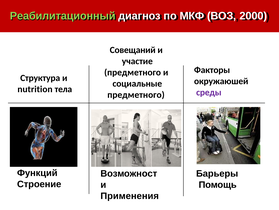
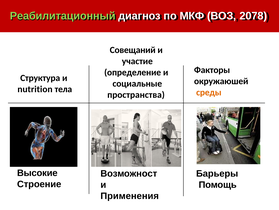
2000: 2000 -> 2078
предметного at (133, 72): предметного -> определение
среды colour: purple -> orange
предметного at (136, 95): предметного -> пространства
Функций: Функций -> Высокие
